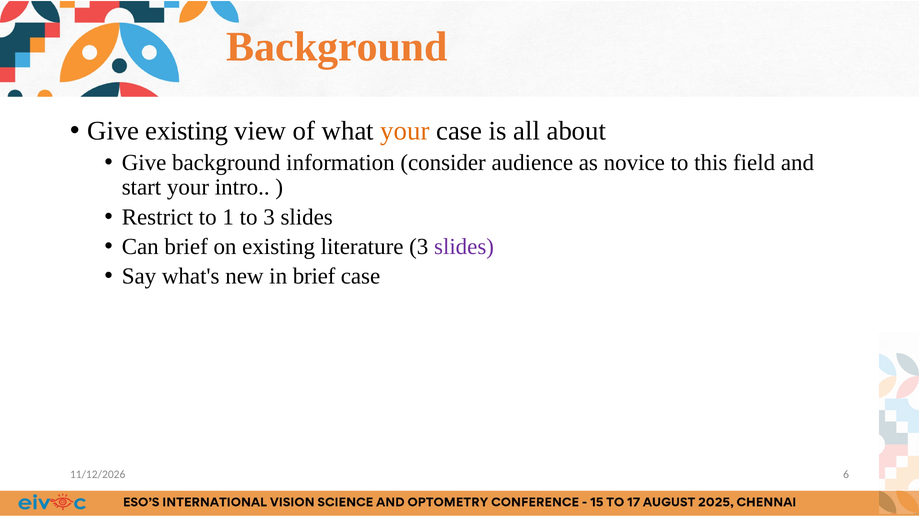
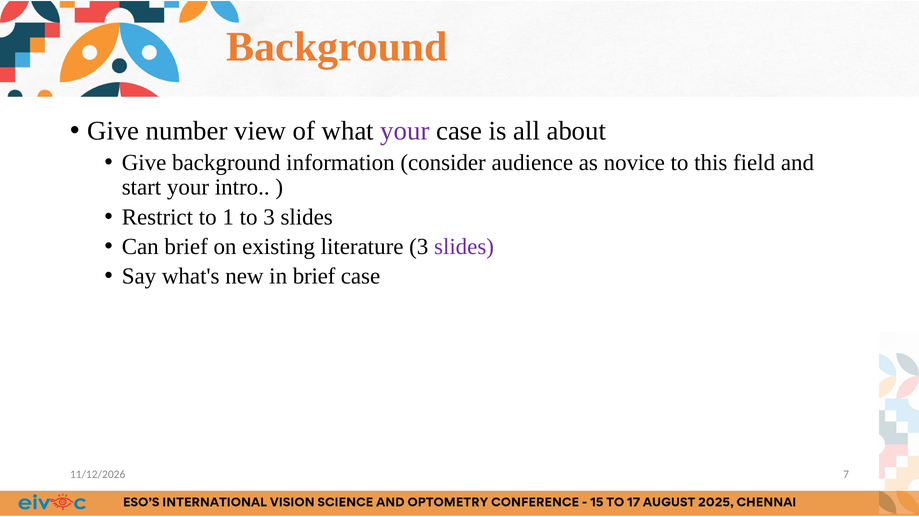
Give existing: existing -> number
your at (405, 131) colour: orange -> purple
6: 6 -> 7
